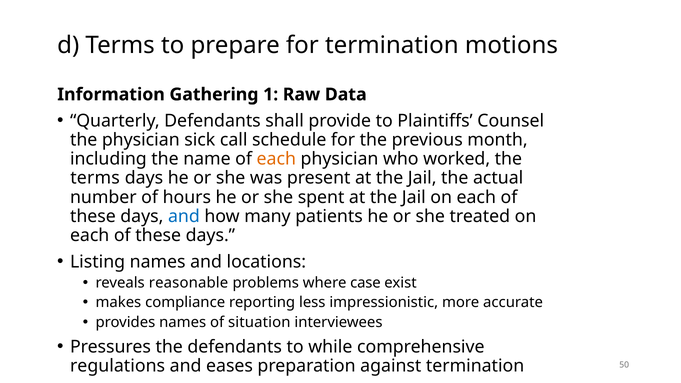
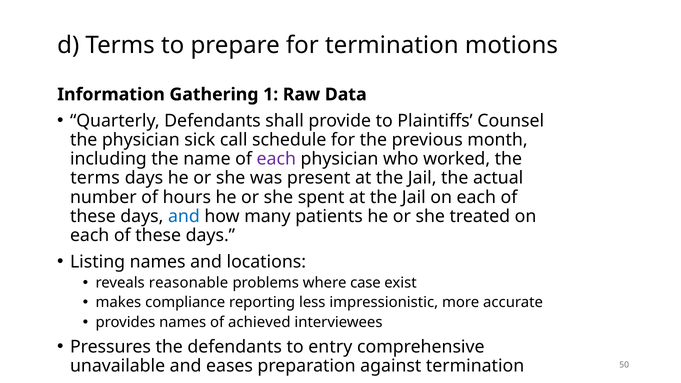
each at (276, 159) colour: orange -> purple
situation: situation -> achieved
while: while -> entry
regulations: regulations -> unavailable
